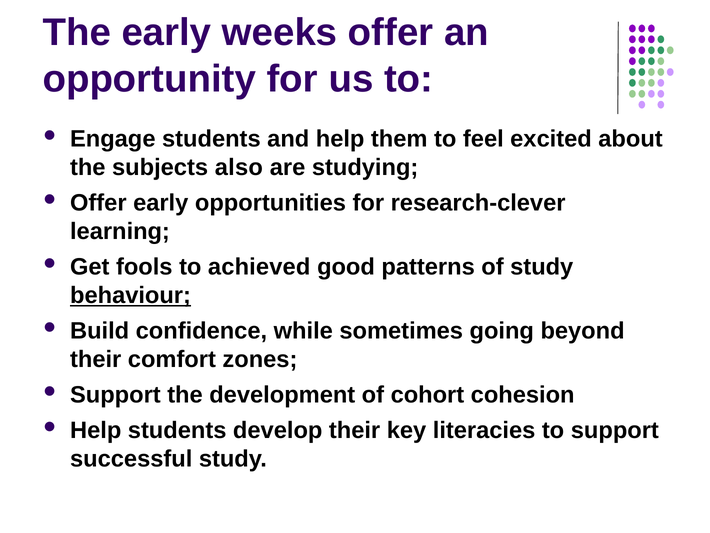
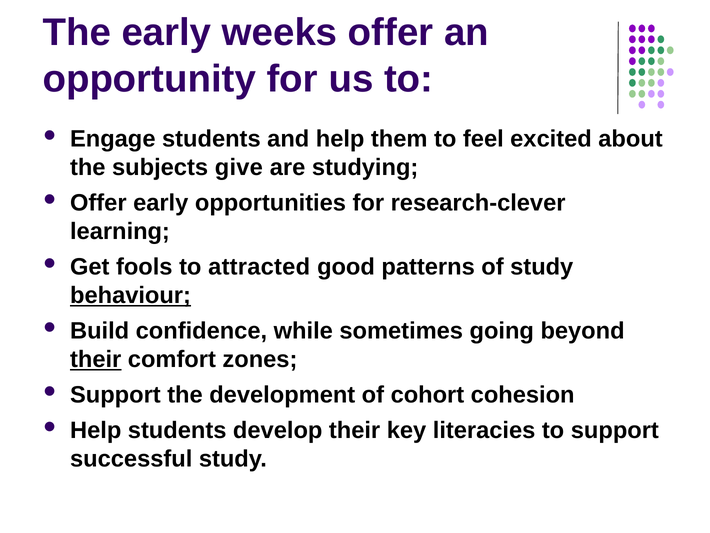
also: also -> give
achieved: achieved -> attracted
their at (96, 359) underline: none -> present
